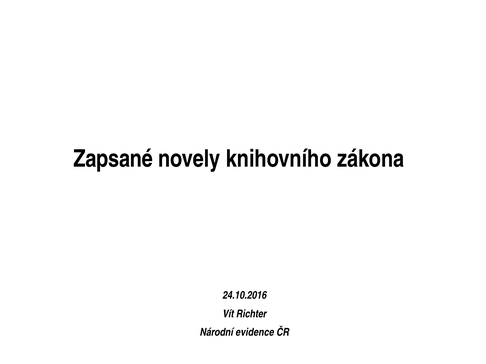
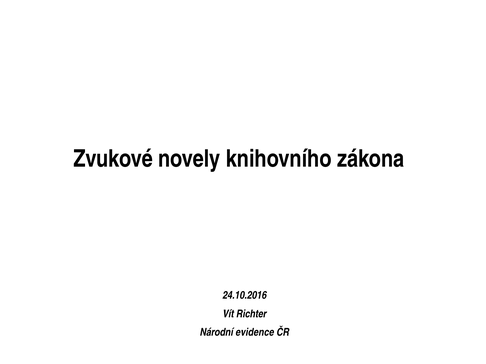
Zapsané: Zapsané -> Zvukové
